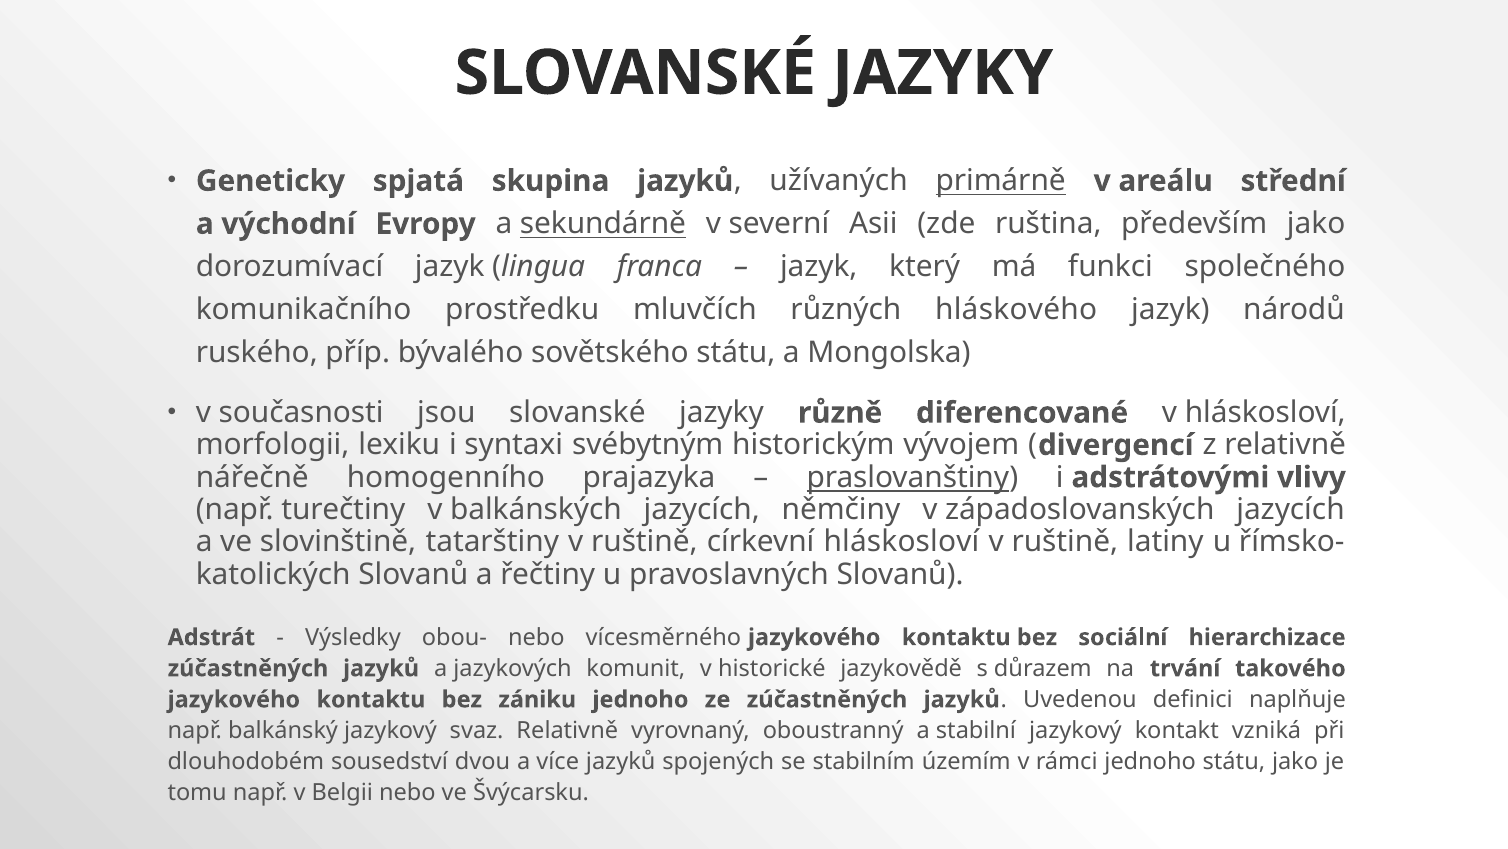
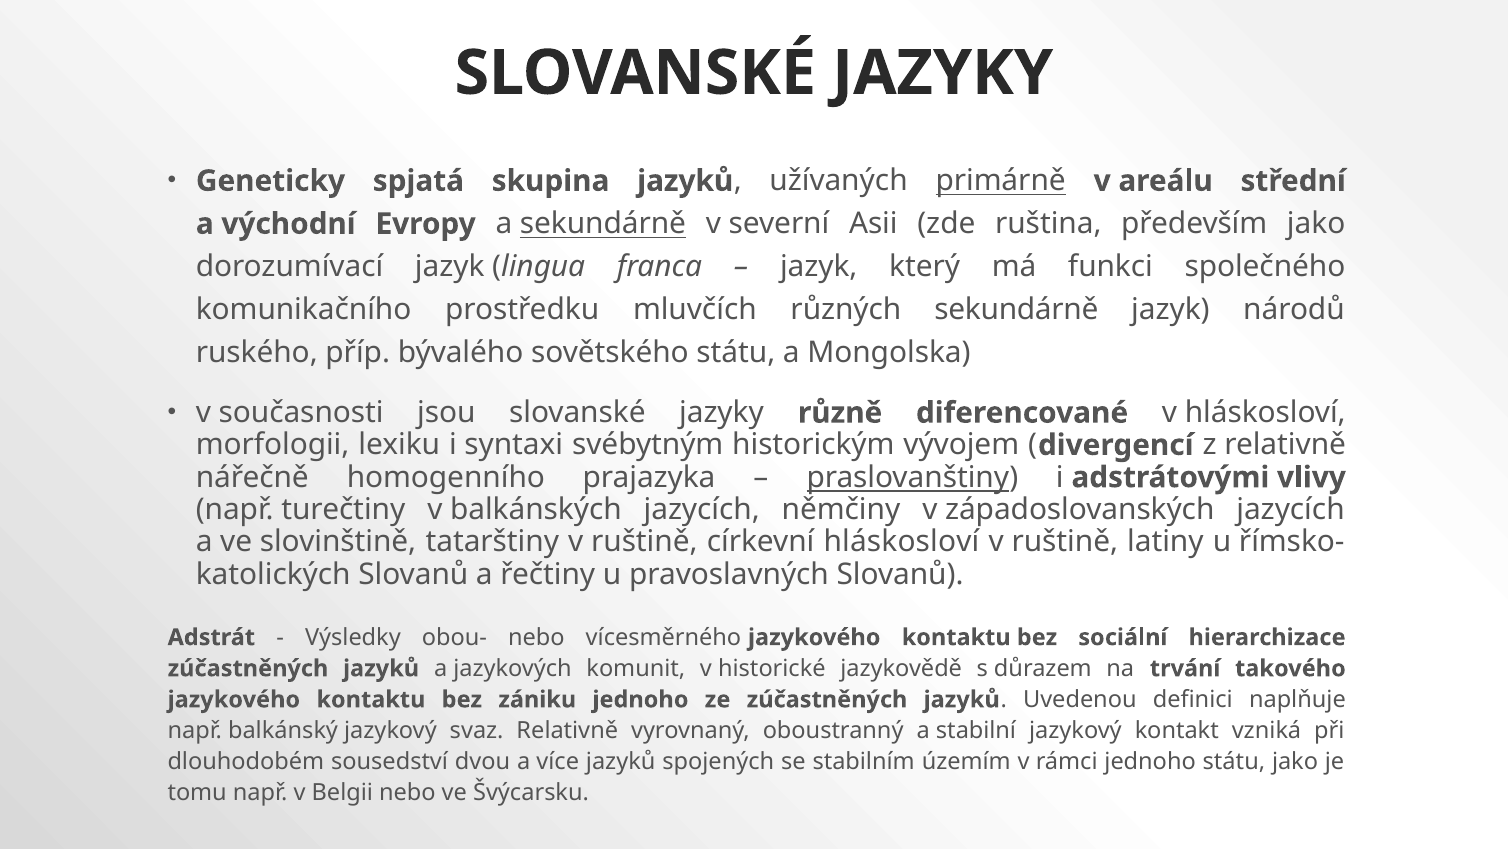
různých hláskového: hláskového -> sekundárně
